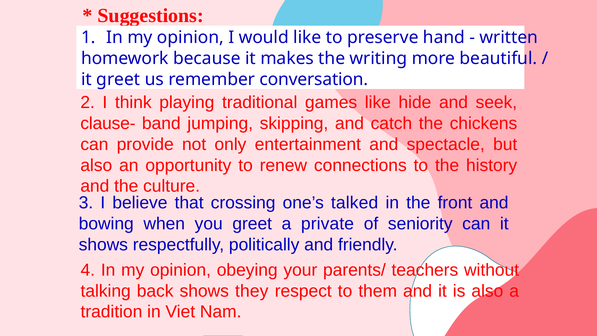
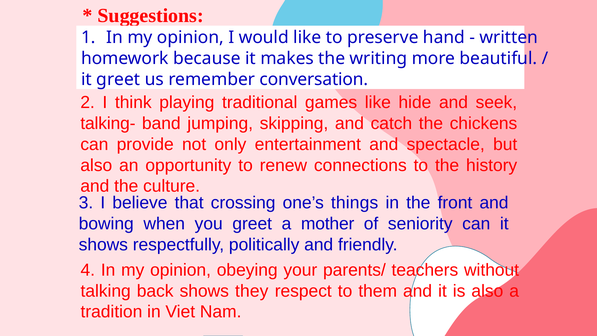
clause-: clause- -> talking-
talked: talked -> things
private: private -> mother
